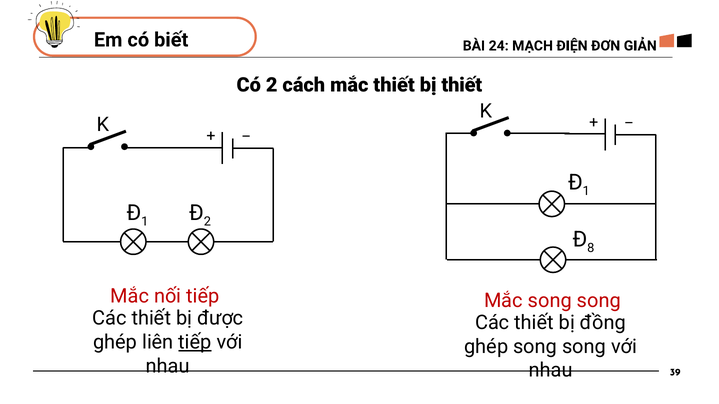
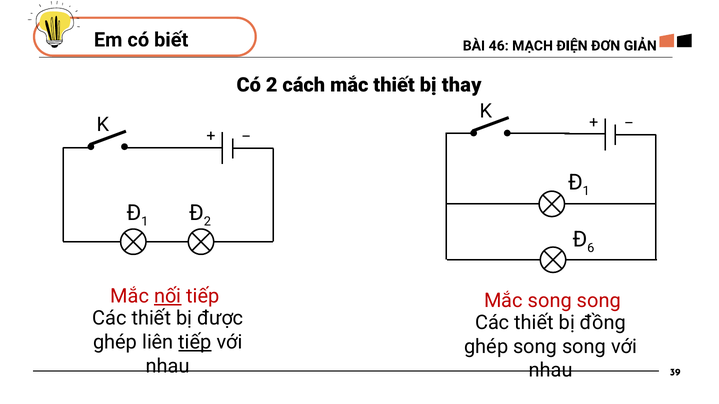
24: 24 -> 46
bị thiết: thiết -> thay
8: 8 -> 6
nối underline: none -> present
